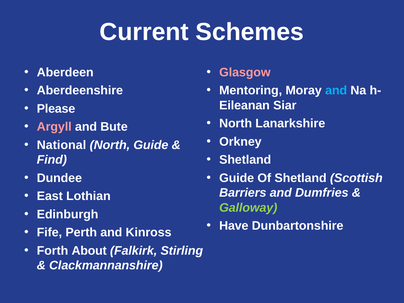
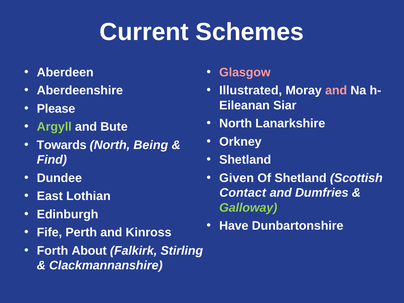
Mentoring: Mentoring -> Illustrated
and at (336, 90) colour: light blue -> pink
Argyll colour: pink -> light green
National: National -> Towards
North Guide: Guide -> Being
Guide at (237, 178): Guide -> Given
Barriers: Barriers -> Contact
